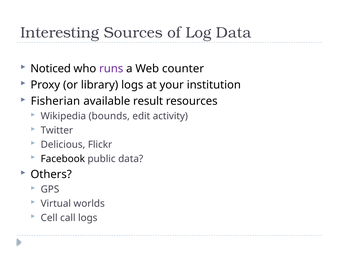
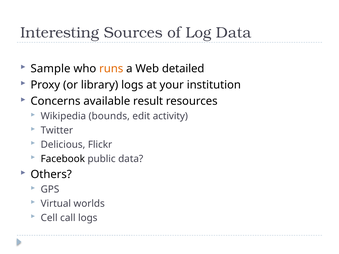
Noticed: Noticed -> Sample
runs colour: purple -> orange
counter: counter -> detailed
Fisherian: Fisherian -> Concerns
